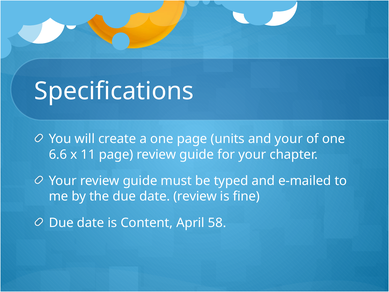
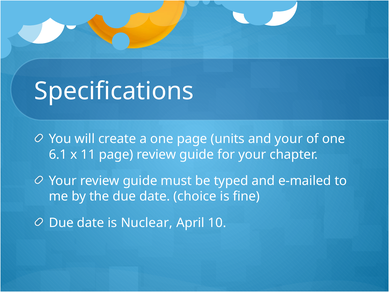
6.6: 6.6 -> 6.1
date review: review -> choice
Content: Content -> Nuclear
58: 58 -> 10
